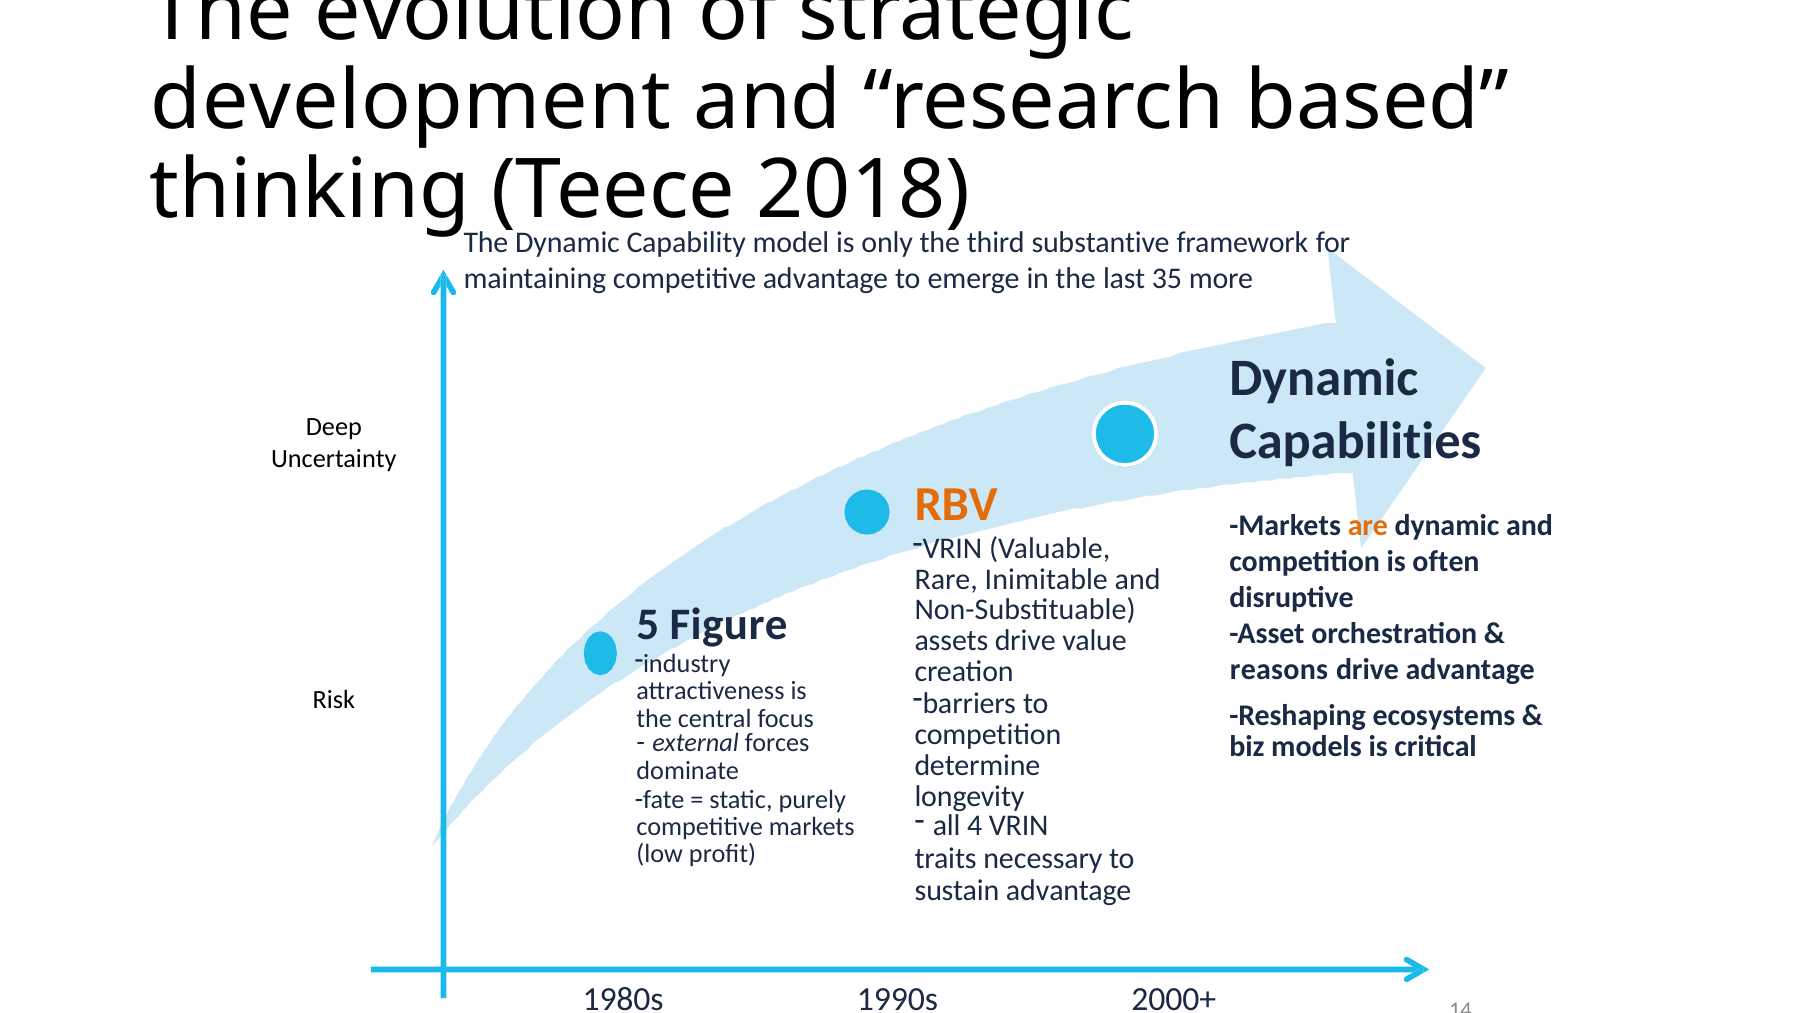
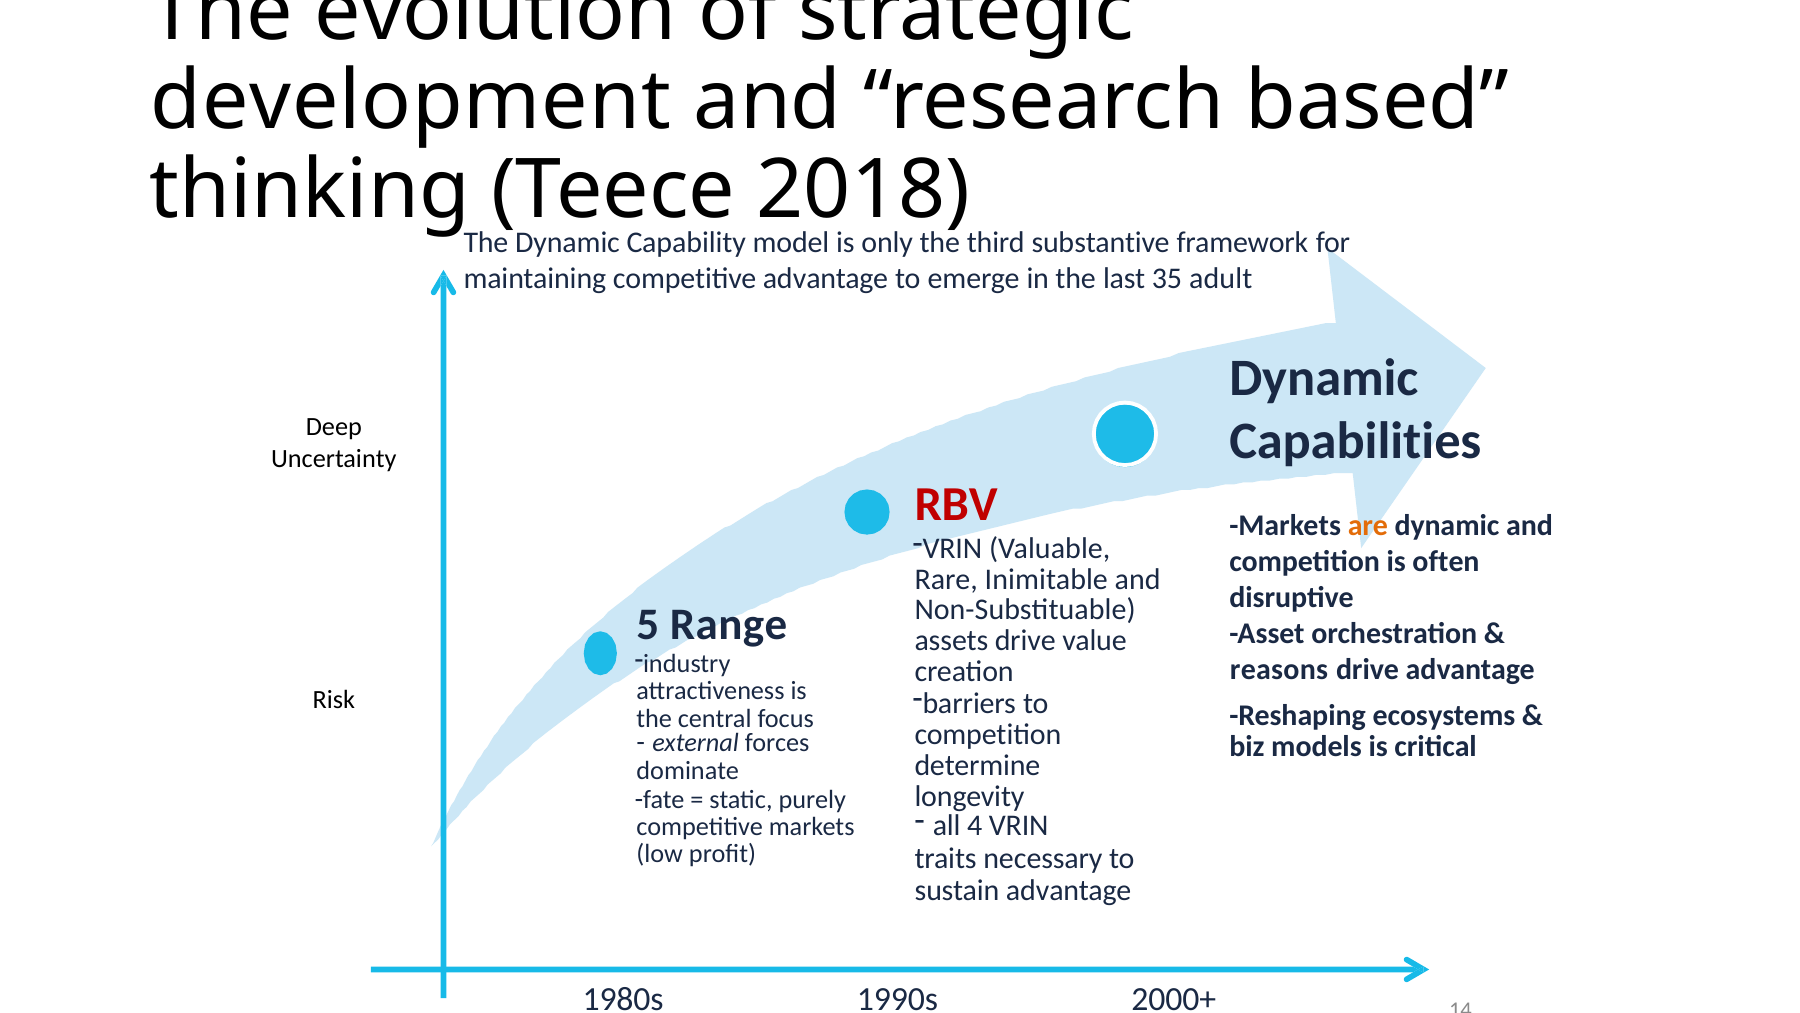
more: more -> adult
RBV colour: orange -> red
Figure: Figure -> Range
